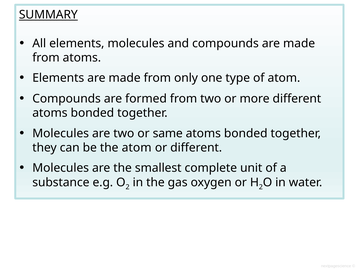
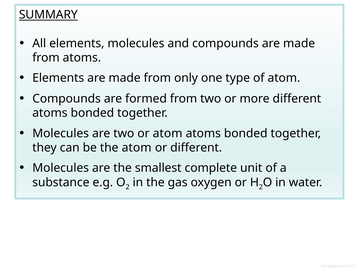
or same: same -> atom
